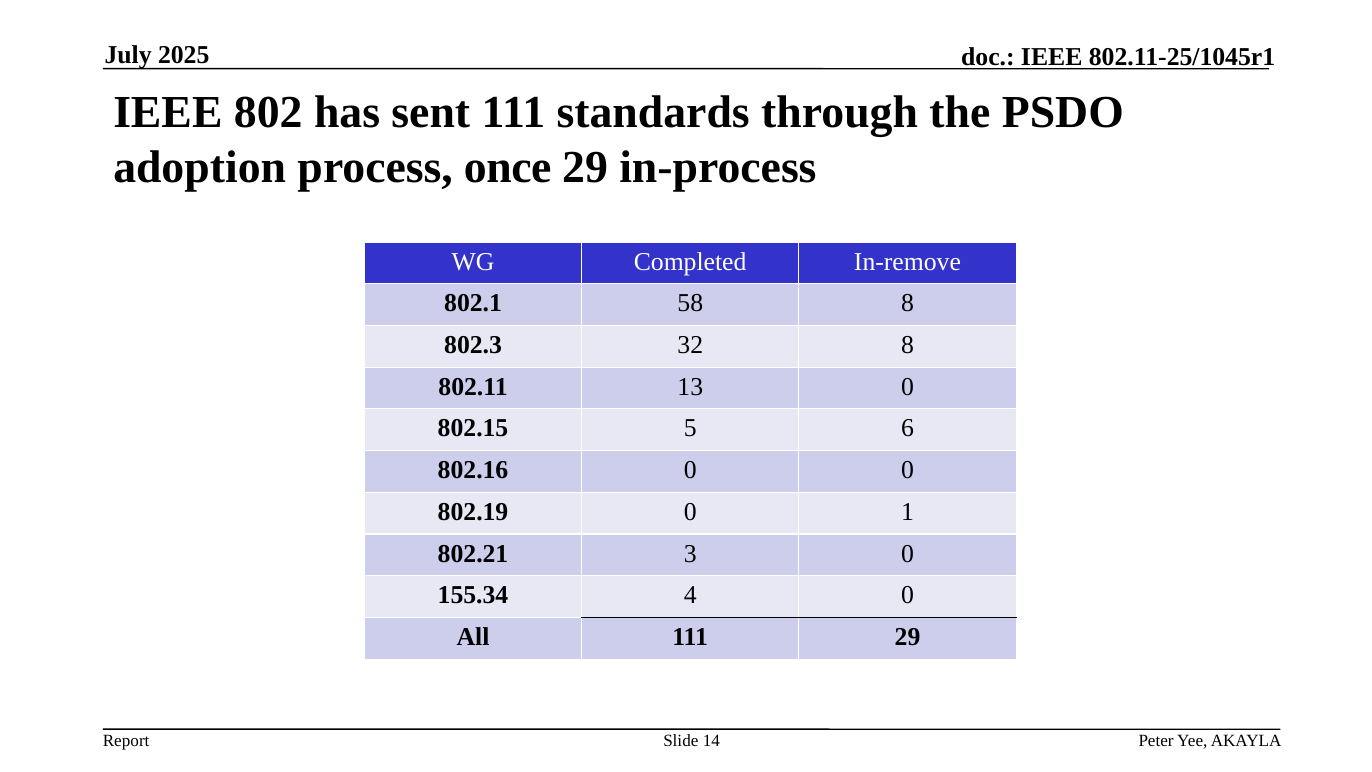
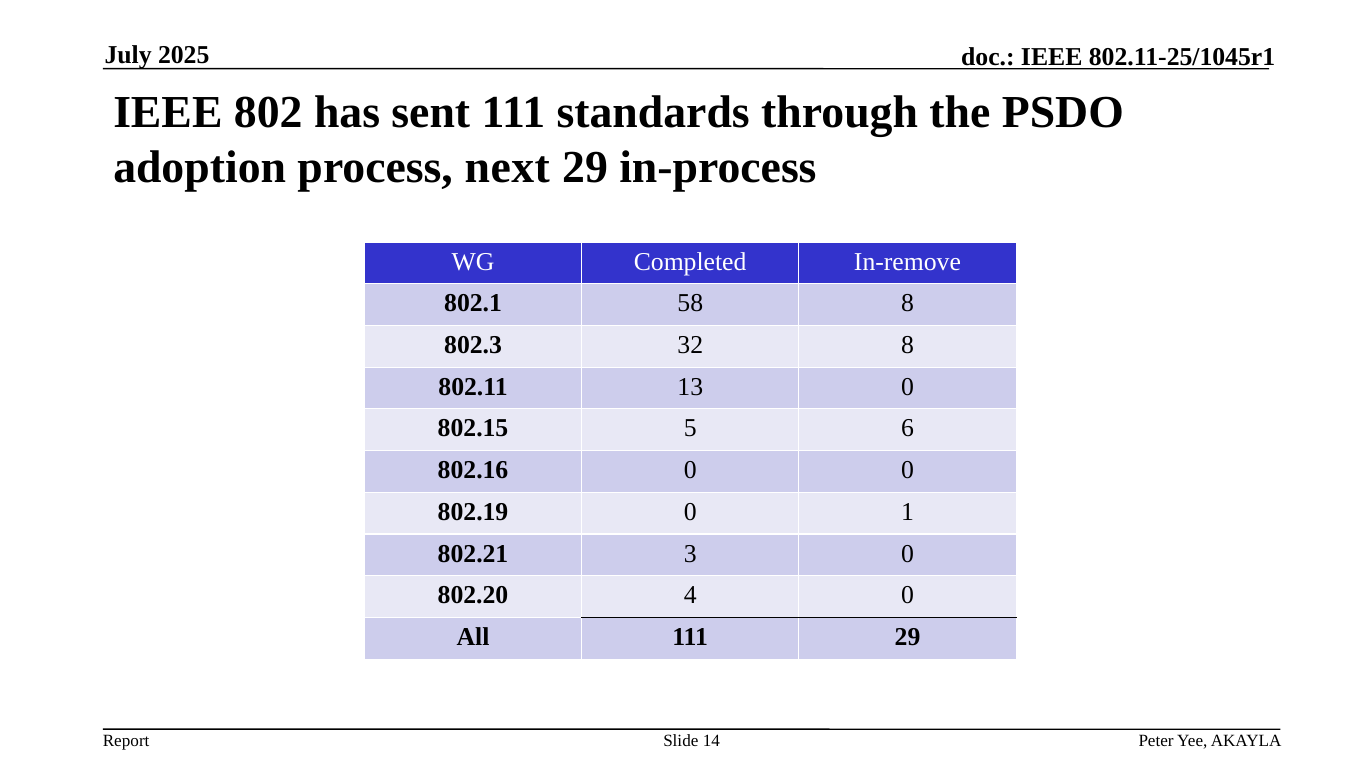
once: once -> next
155.34: 155.34 -> 802.20
